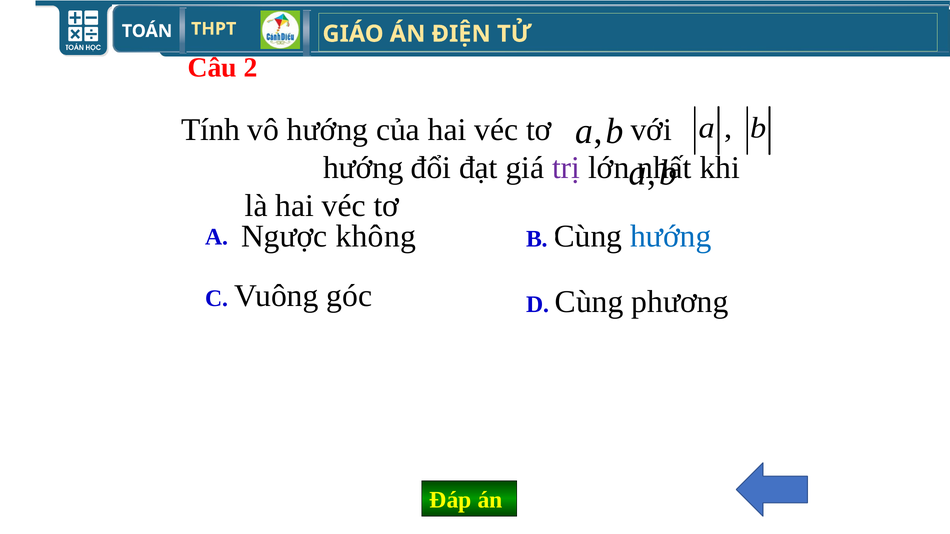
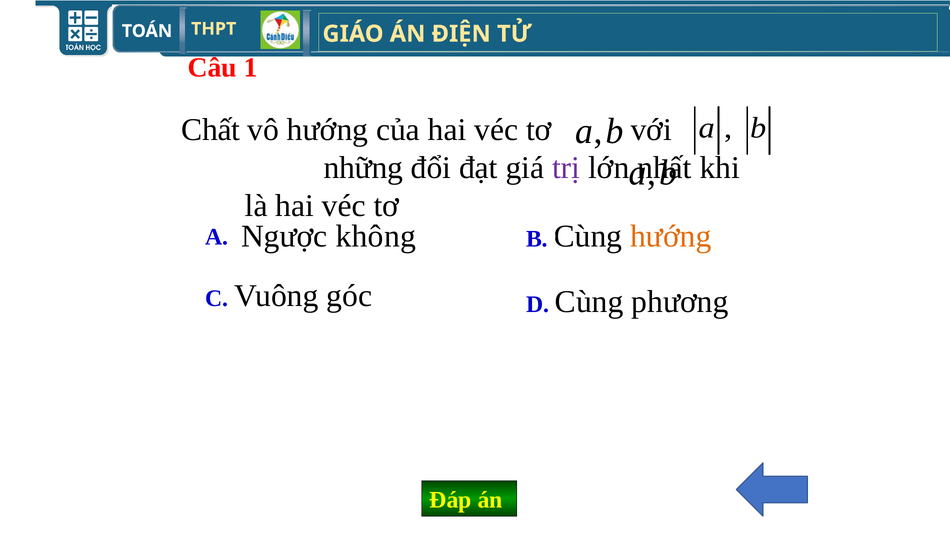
2: 2 -> 1
Tính: Tính -> Chất
hướng at (363, 168): hướng -> những
hướng at (671, 237) colour: blue -> orange
